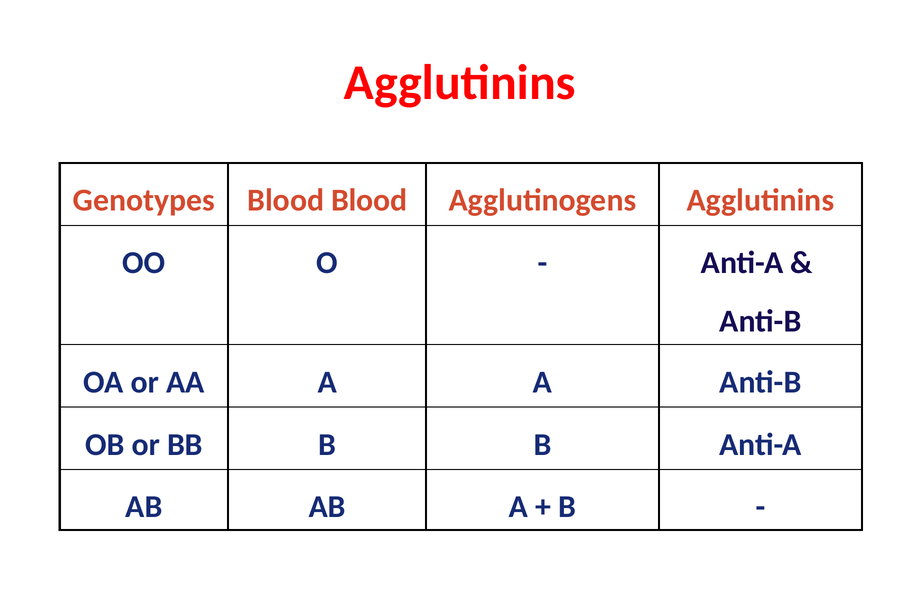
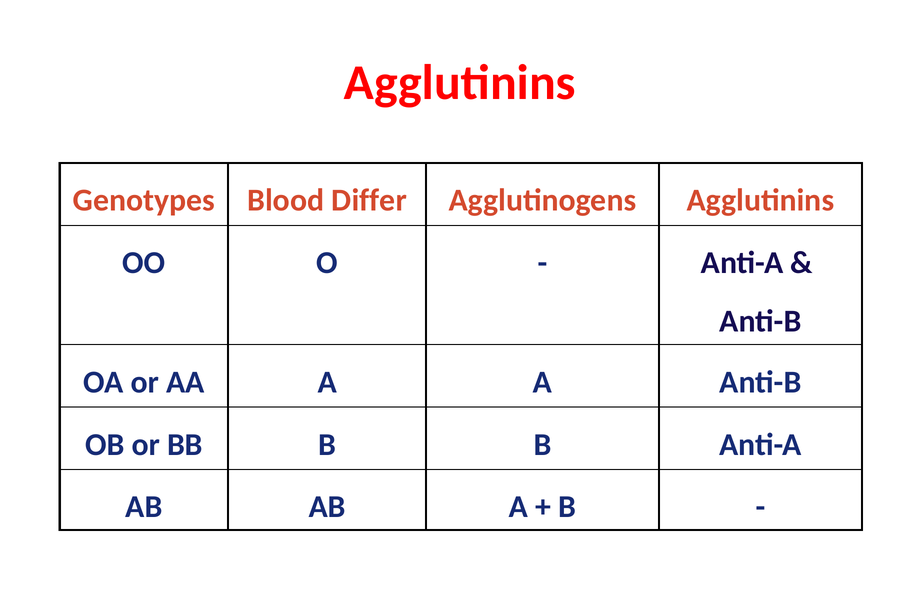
Blood Blood: Blood -> Differ
